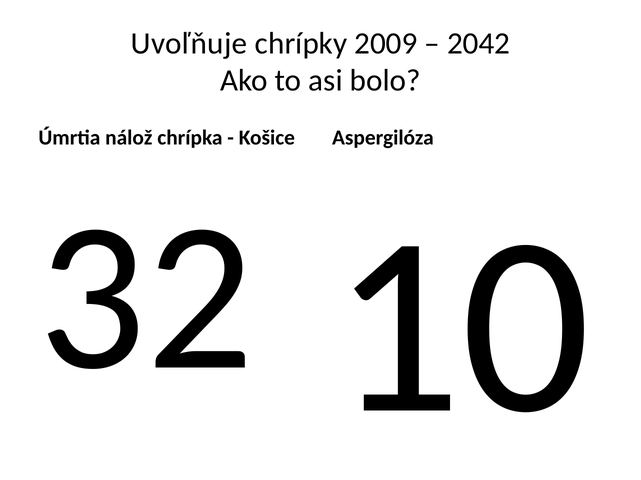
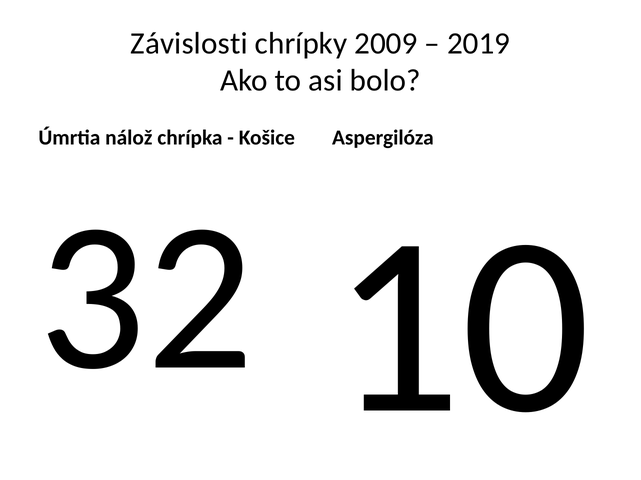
Uvoľňuje: Uvoľňuje -> Závislosti
2042: 2042 -> 2019
